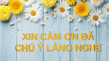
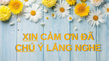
XIN underline: none -> present
